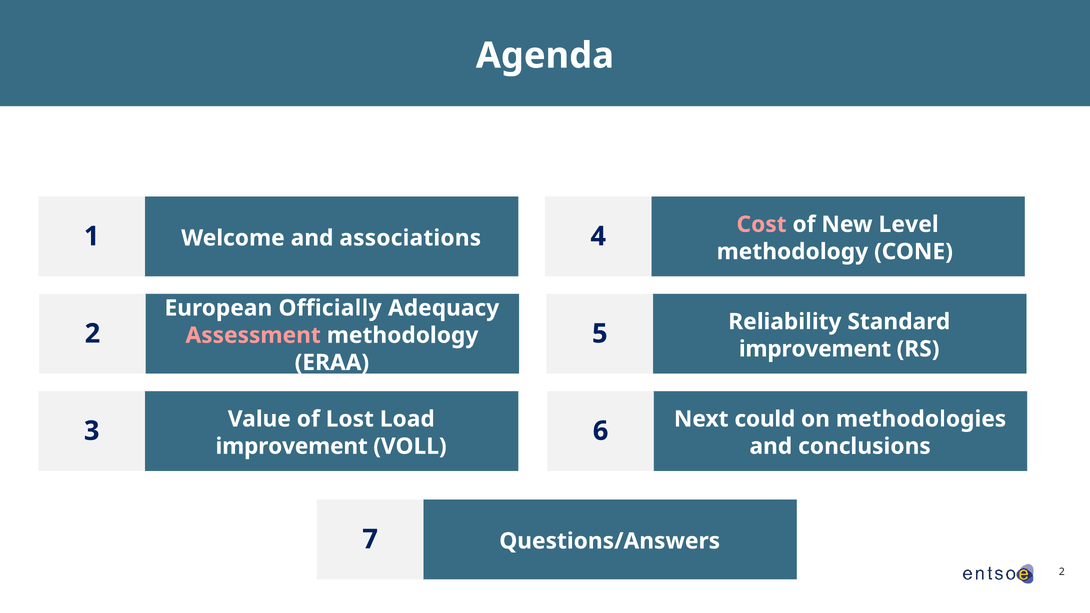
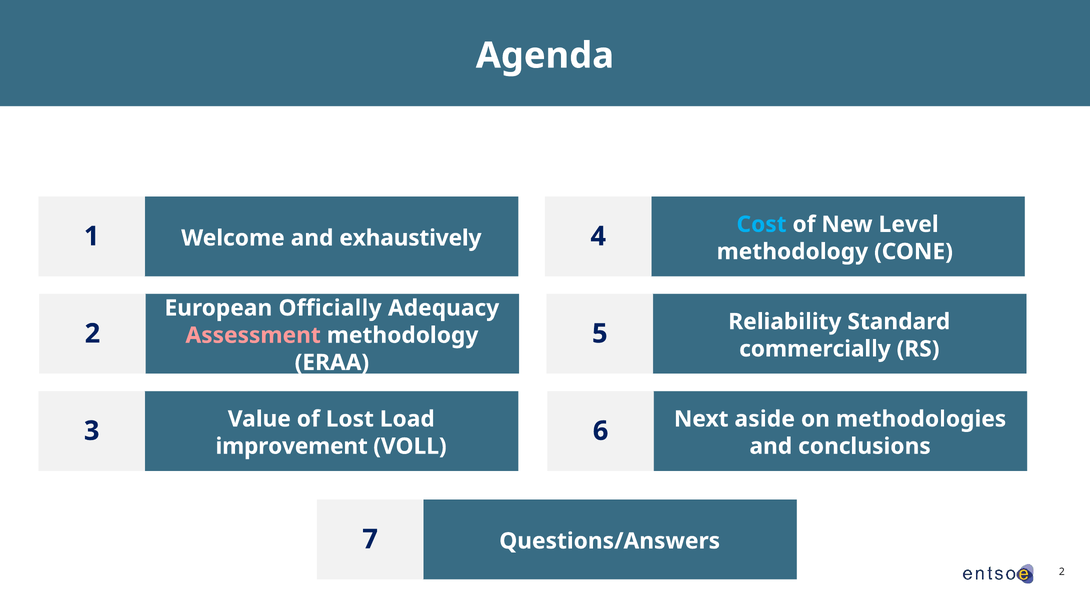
Cost colour: pink -> light blue
associations: associations -> exhaustively
improvement at (815, 349): improvement -> commercially
could: could -> aside
